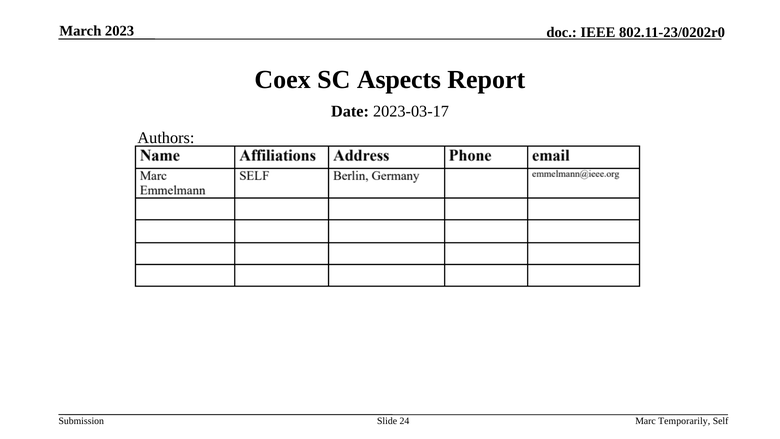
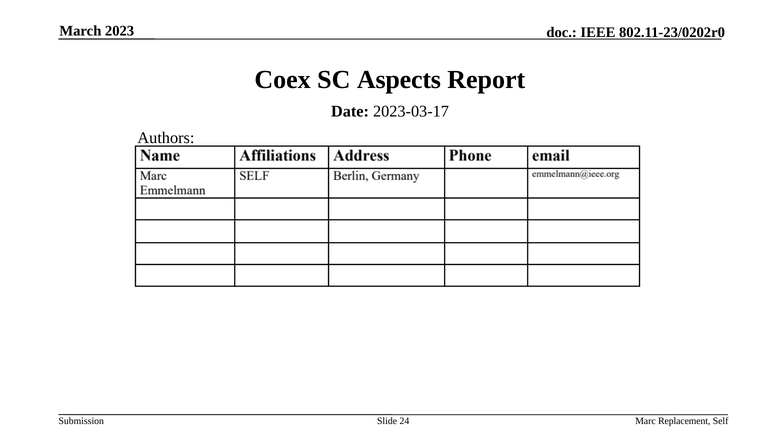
Temporarily: Temporarily -> Replacement
